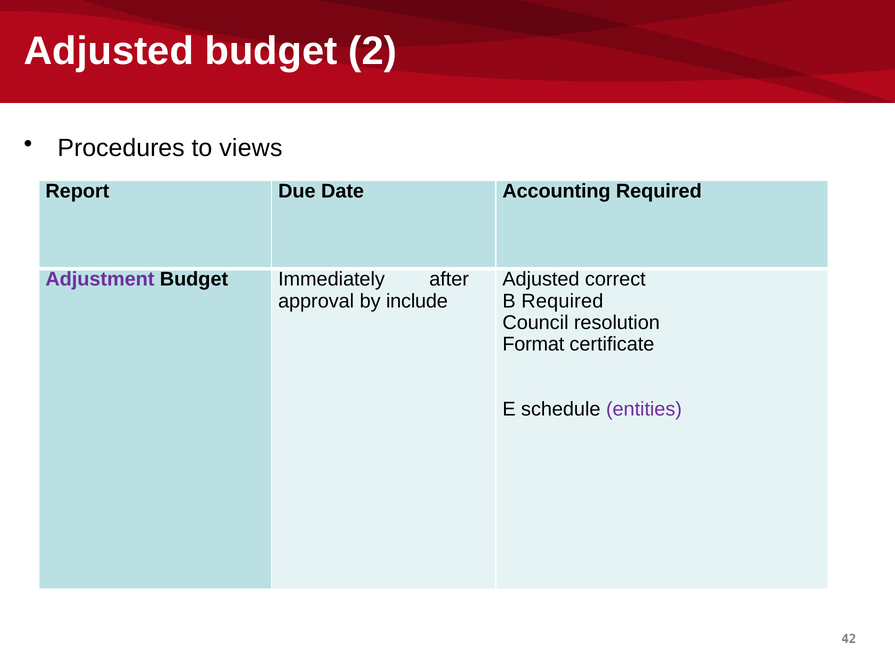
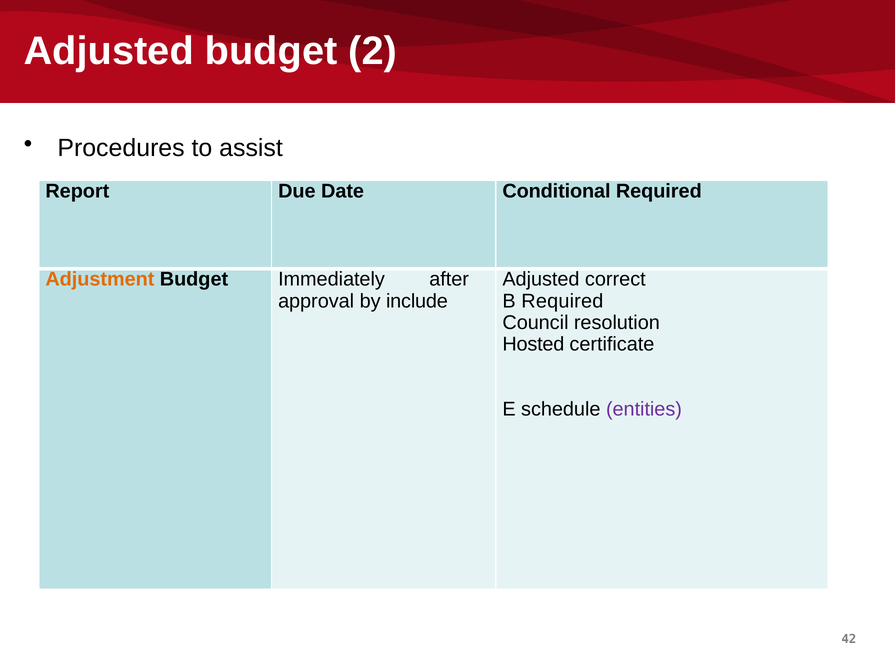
views: views -> assist
Accounting: Accounting -> Conditional
Adjustment colour: purple -> orange
Format: Format -> Hosted
